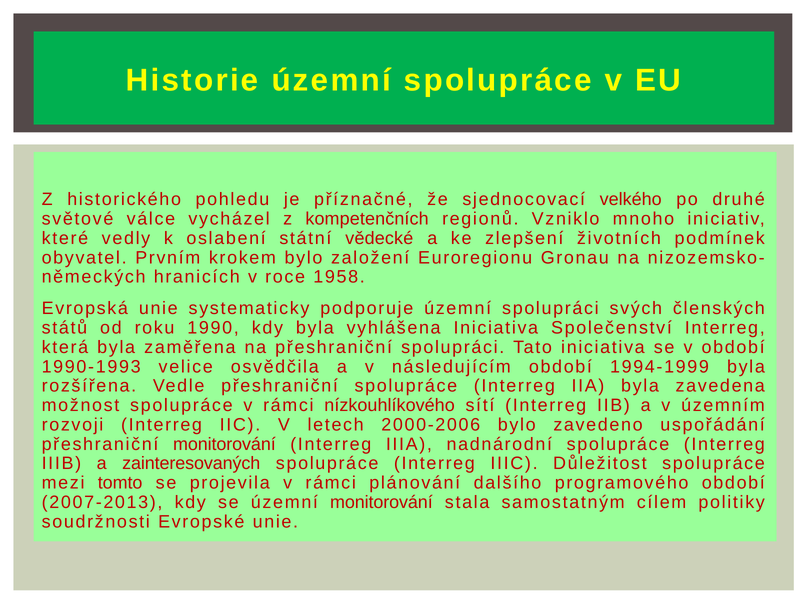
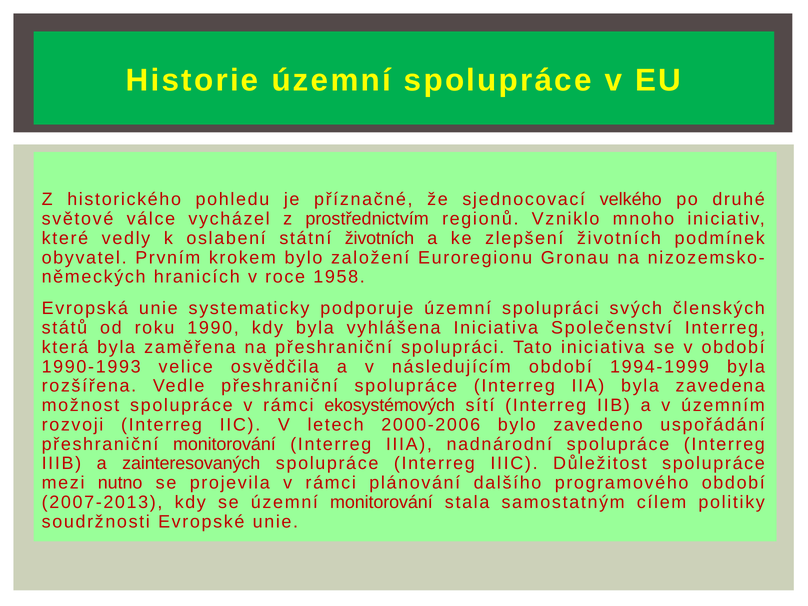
kompetenčních: kompetenčních -> prostřednictvím
státní vědecké: vědecké -> životních
nízkouhlíkového: nízkouhlíkového -> ekosystémových
tomto: tomto -> nutno
